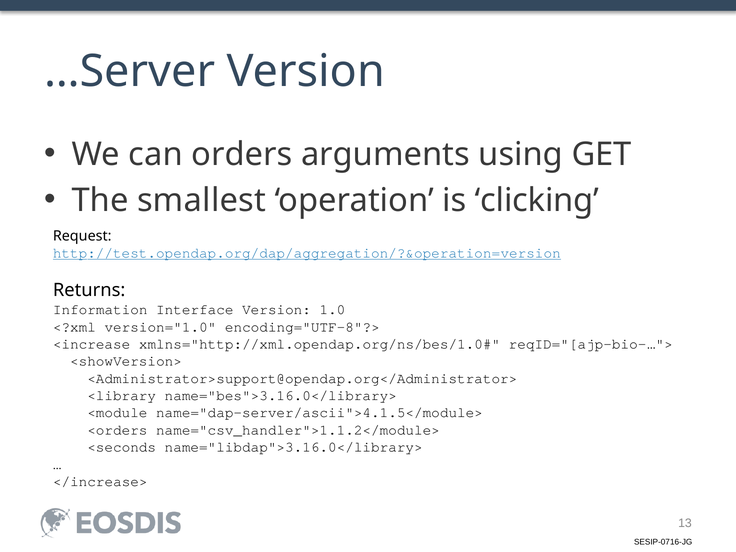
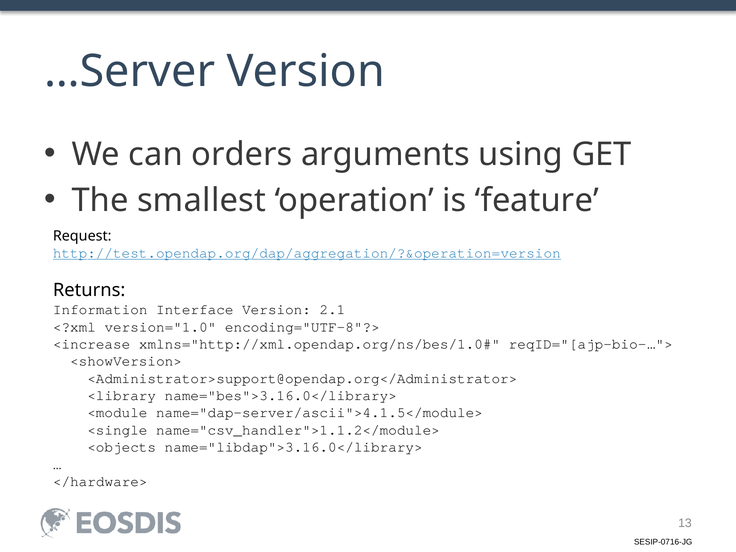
clicking: clicking -> feature
1.0: 1.0 -> 2.1
<orders: <orders -> <single
<seconds: <seconds -> <objects
</increase>: </increase> -> </hardware>
